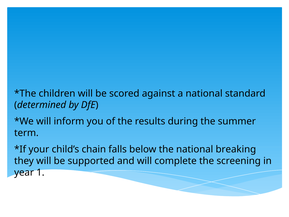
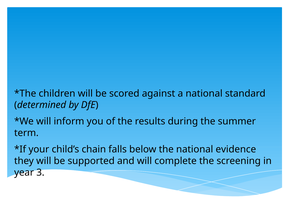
breaking: breaking -> evidence
1: 1 -> 3
